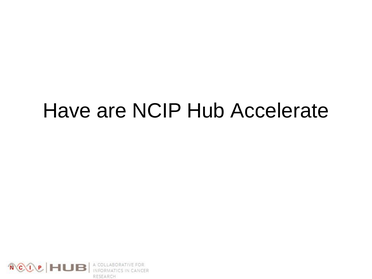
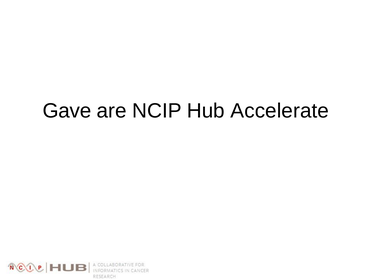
Have: Have -> Gave
